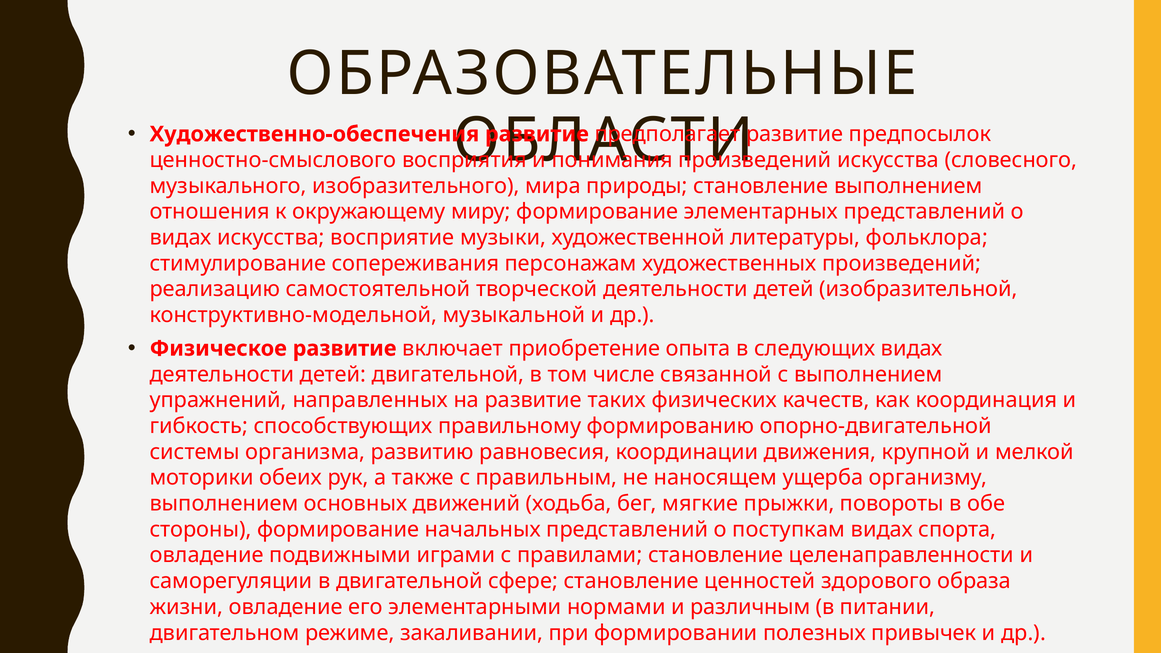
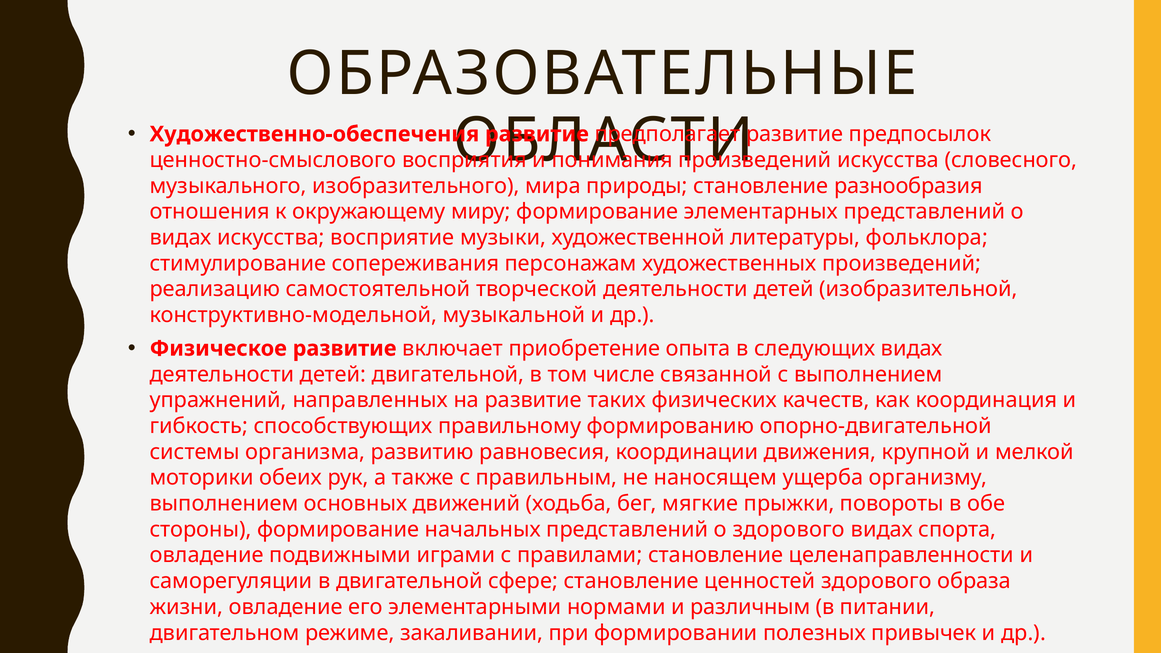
становление выполнением: выполнением -> разнообразия
о поступкам: поступкам -> здорового
